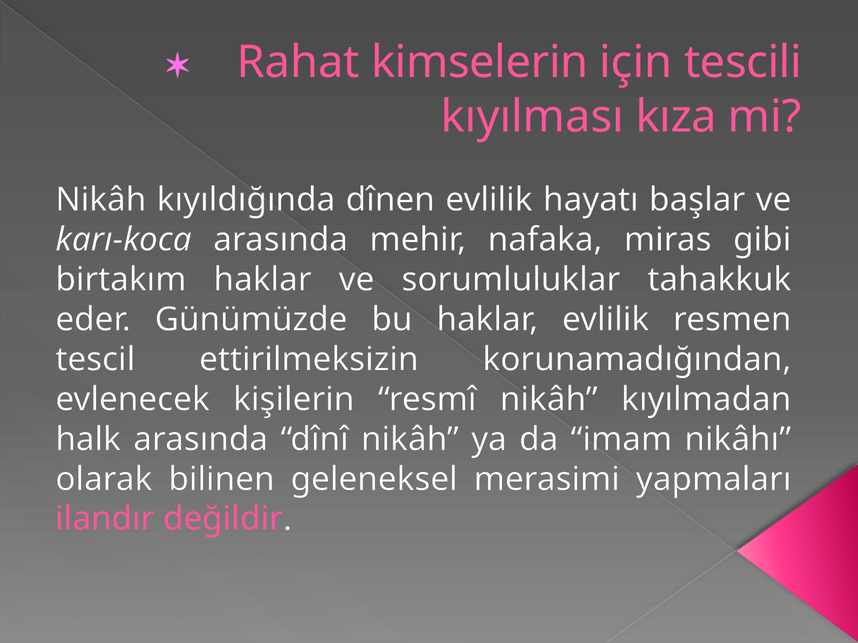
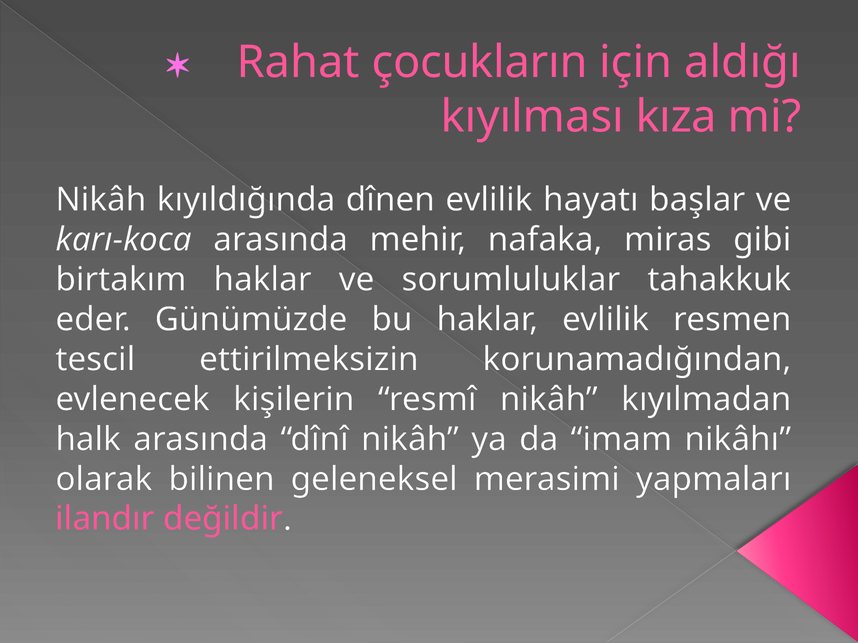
kimselerin: kimselerin -> çocukların
tescili: tescili -> aldığı
